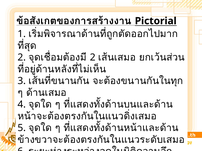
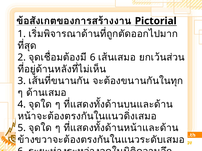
2 at (93, 58): 2 -> 6
